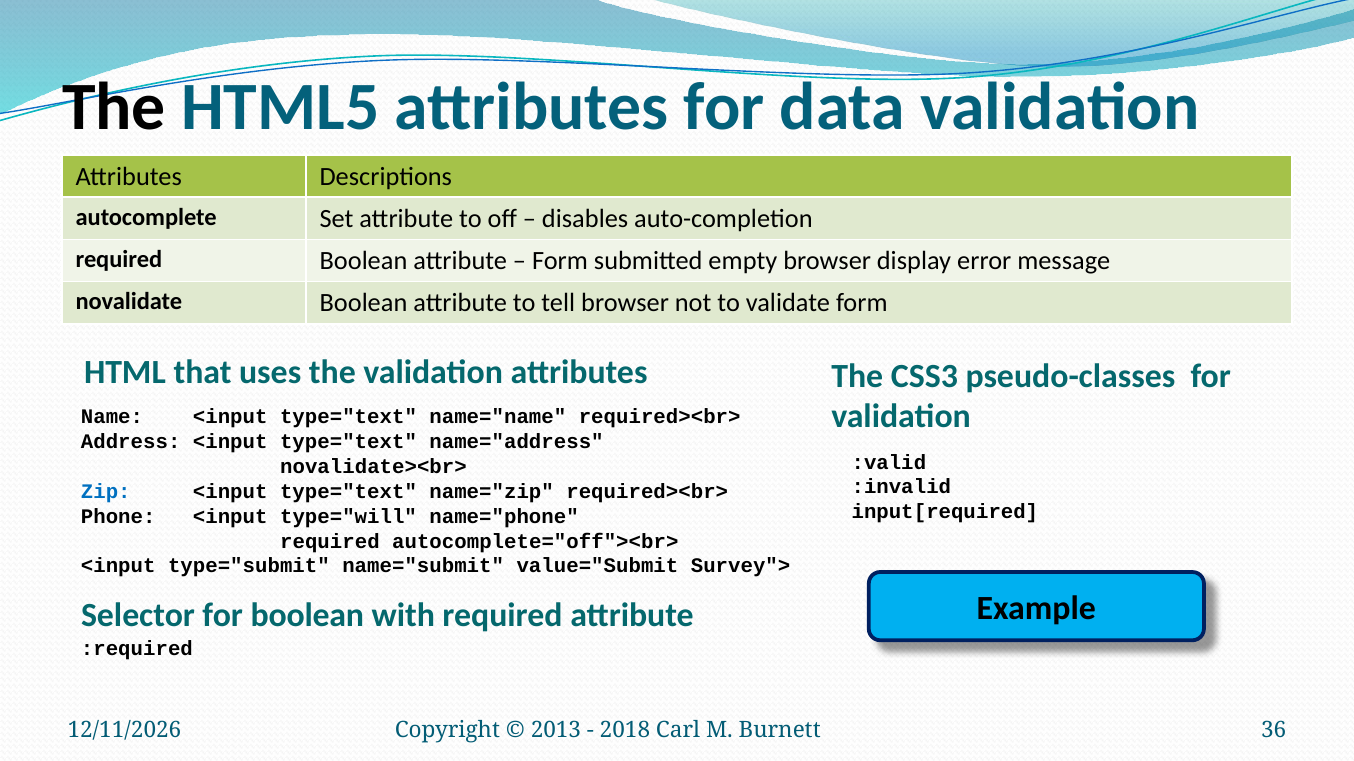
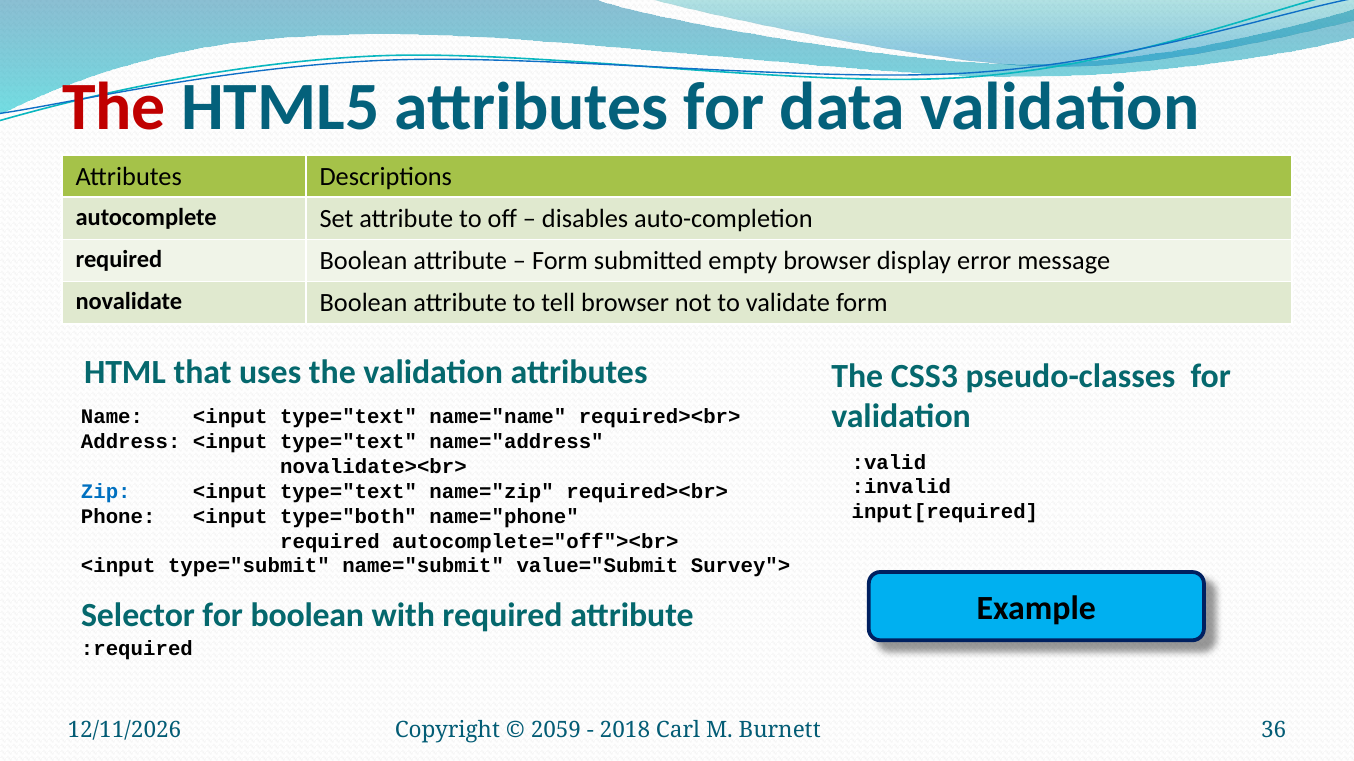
The at (114, 108) colour: black -> red
type="will: type="will -> type="both
2013: 2013 -> 2059
